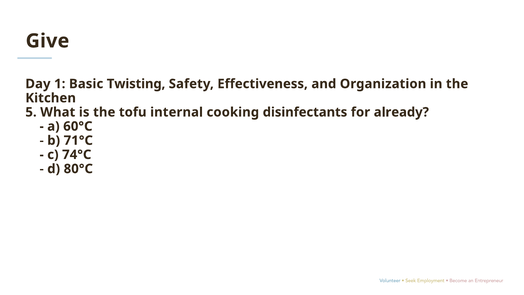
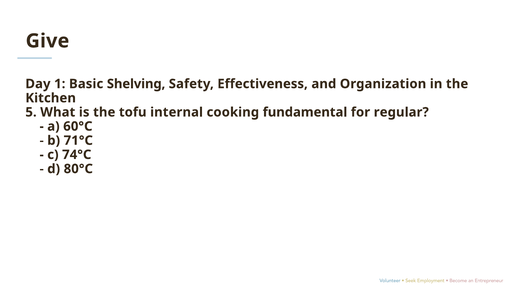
Twisting: Twisting -> Shelving
disinfectants: disinfectants -> fundamental
already: already -> regular
